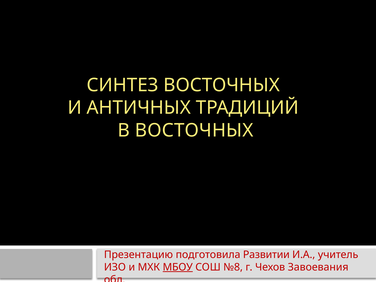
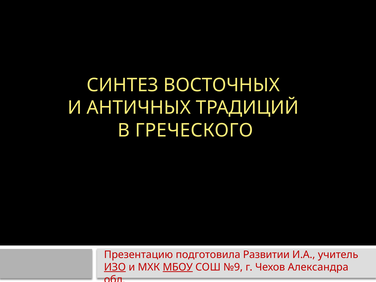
В ВОСТОЧНЫХ: ВОСТОЧНЫХ -> ГРЕЧЕСКОГО
ИЗО underline: none -> present
№8: №8 -> №9
Завоевания: Завоевания -> Александра
